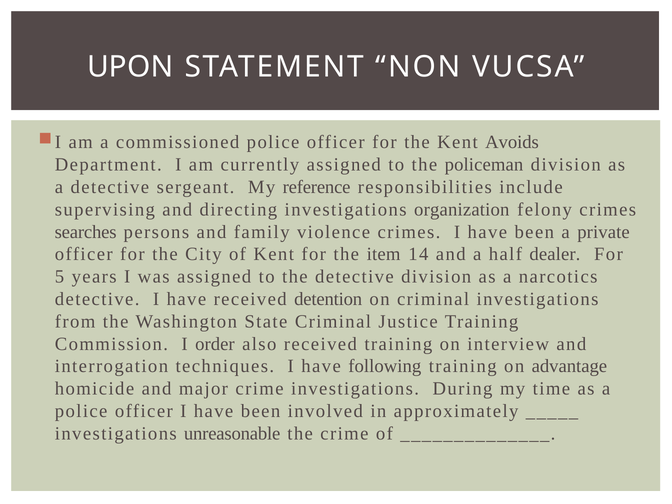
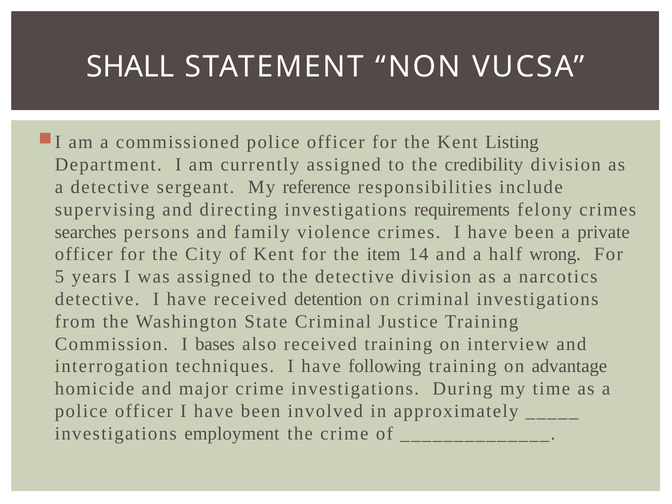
UPON: UPON -> SHALL
Avoids: Avoids -> Listing
policeman: policeman -> credibility
organization: organization -> requirements
dealer: dealer -> wrong
order: order -> bases
unreasonable: unreasonable -> employment
